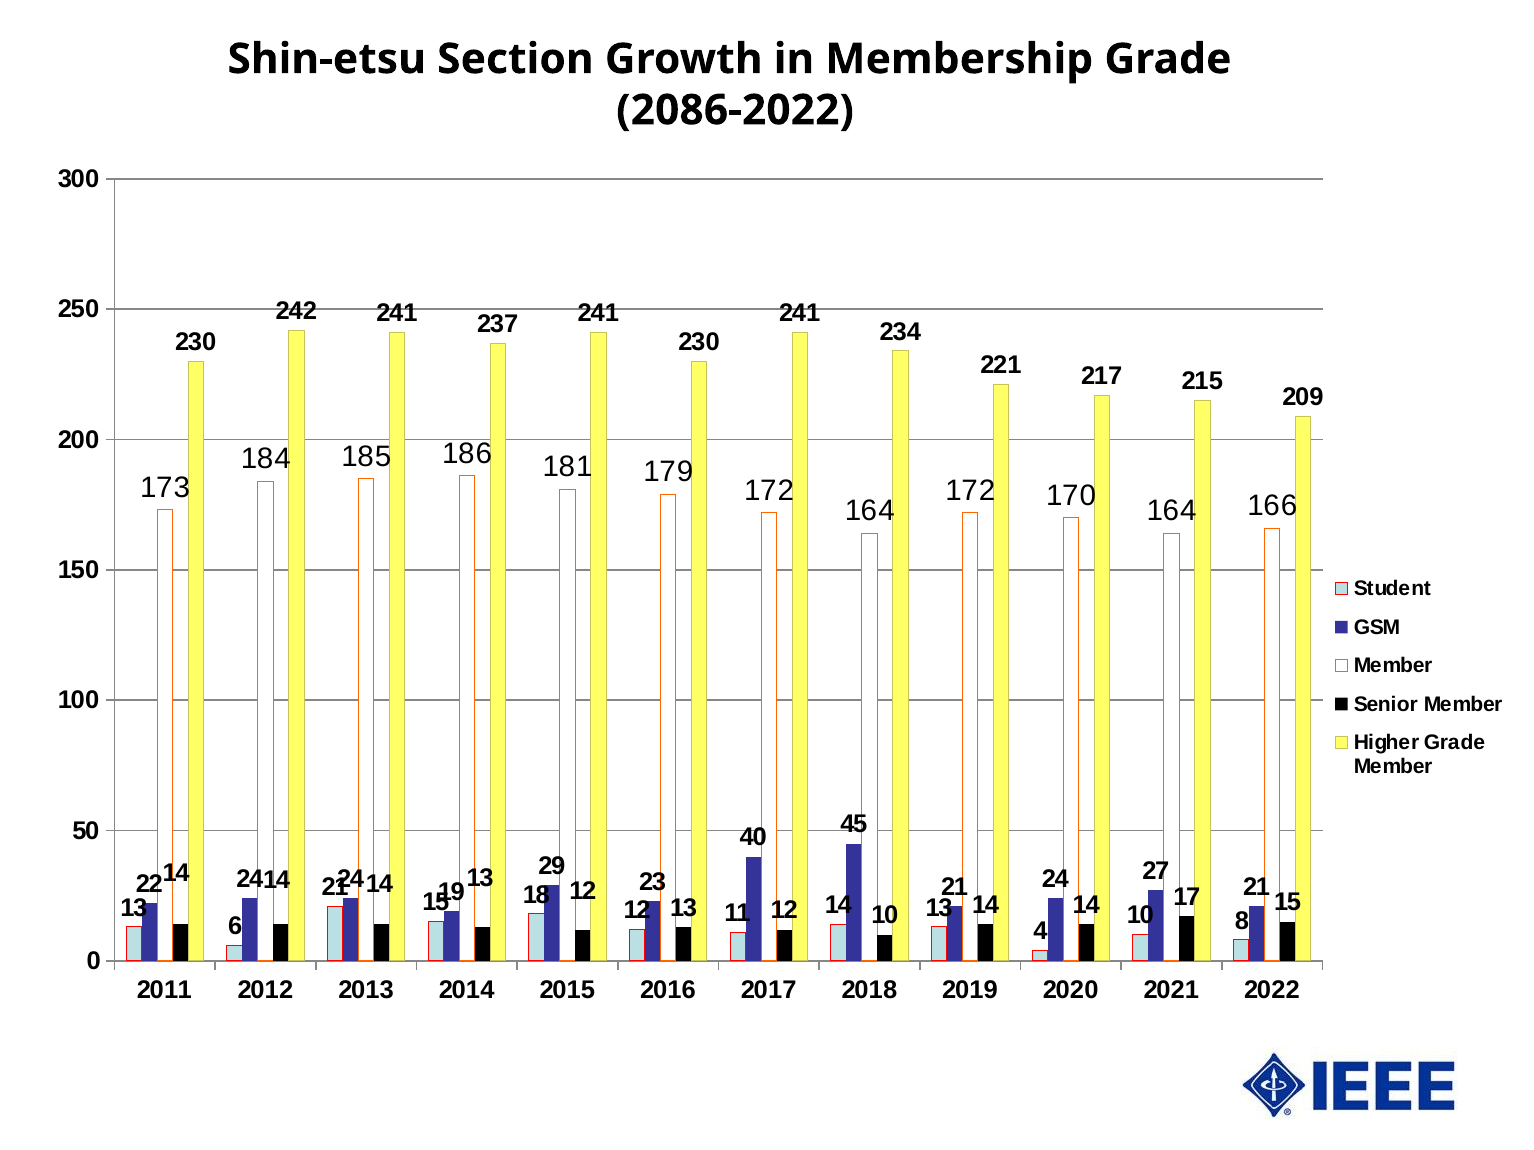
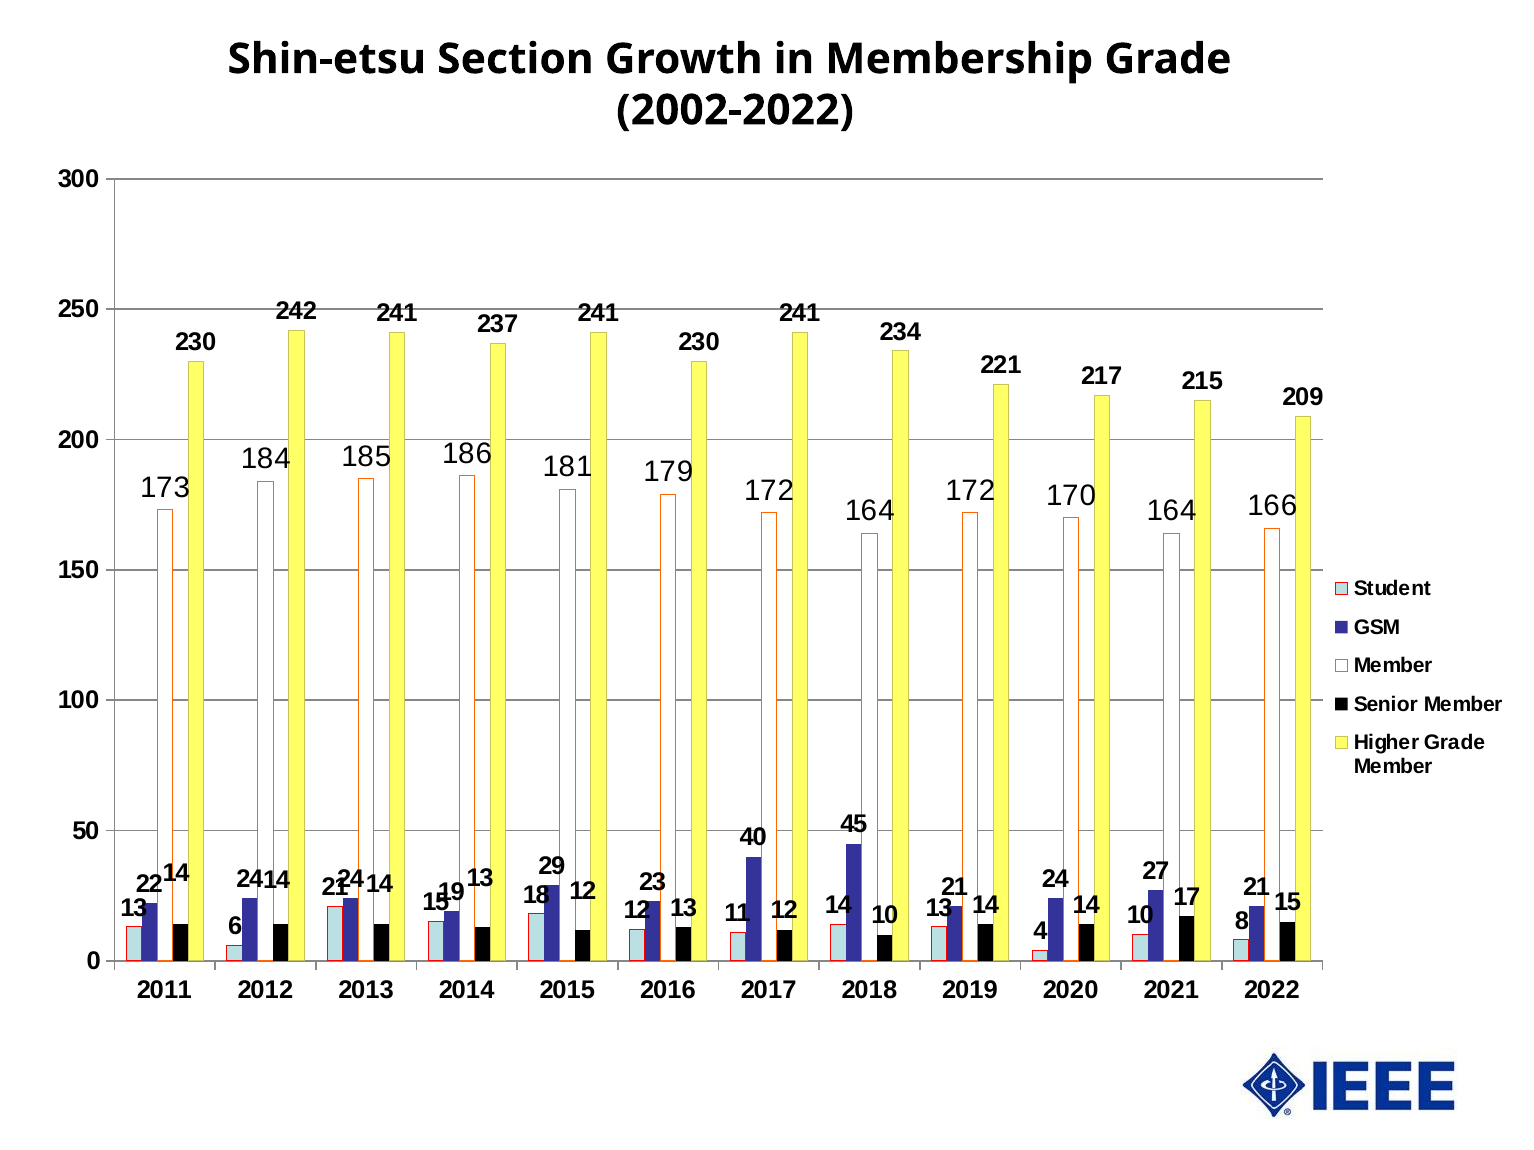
2086-2022: 2086-2022 -> 2002-2022
